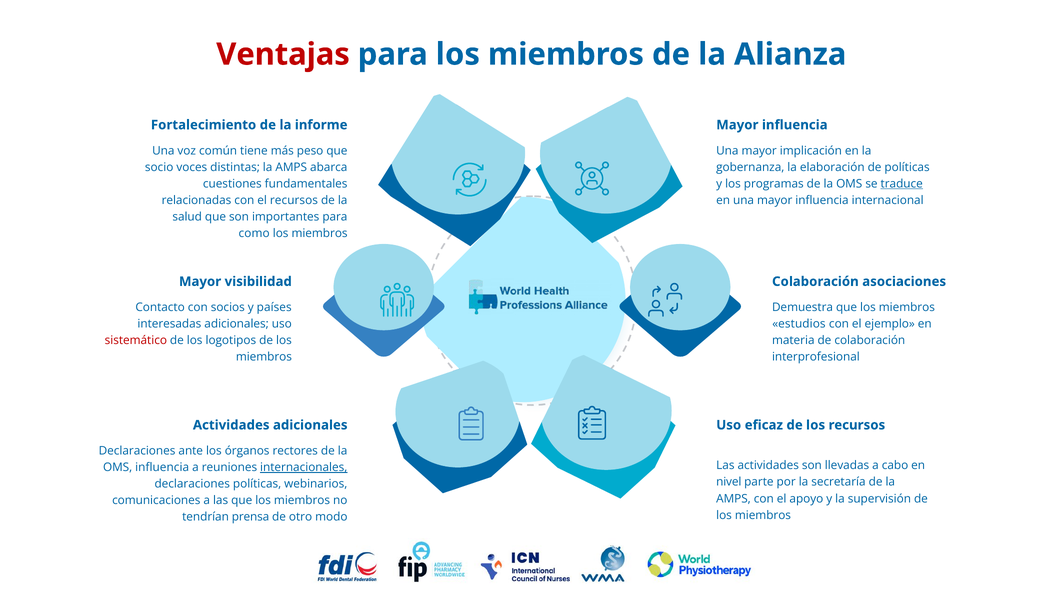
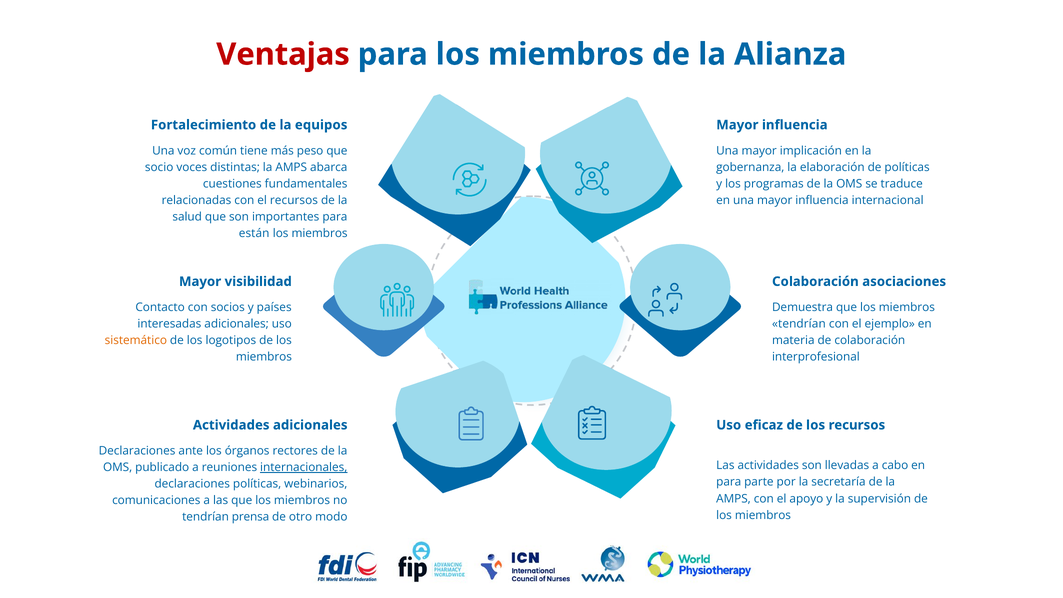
informe: informe -> equipos
traduce underline: present -> none
como: como -> están
estudios at (799, 324): estudios -> tendrían
sistemático colour: red -> orange
OMS influencia: influencia -> publicado
nivel at (729, 482): nivel -> para
